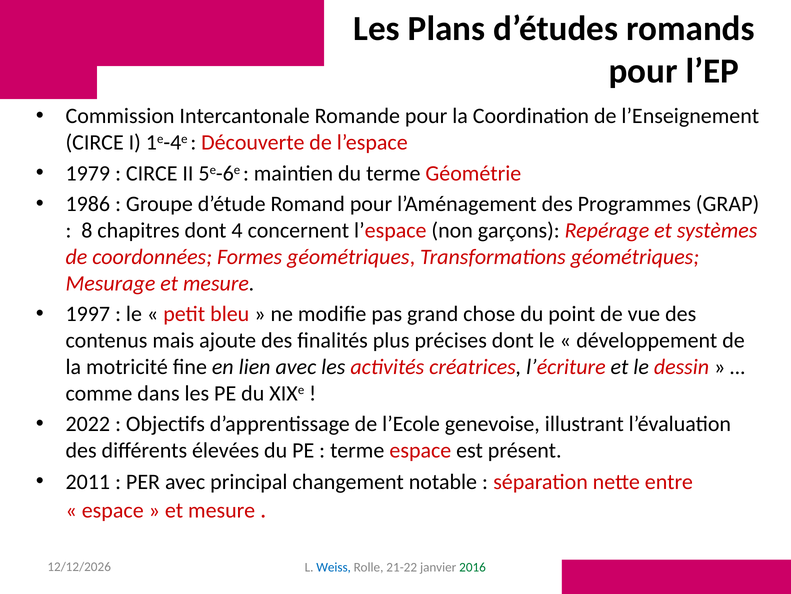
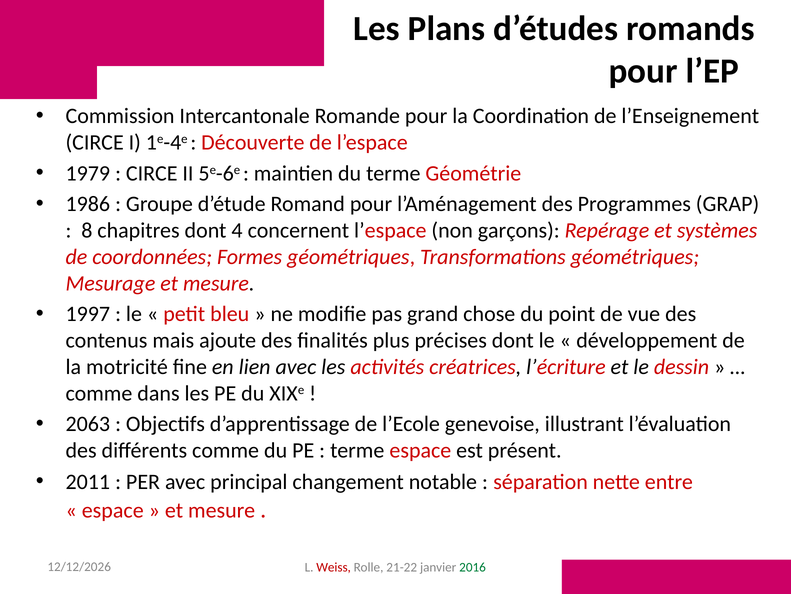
2022: 2022 -> 2063
différents élevées: élevées -> comme
Weiss colour: blue -> red
